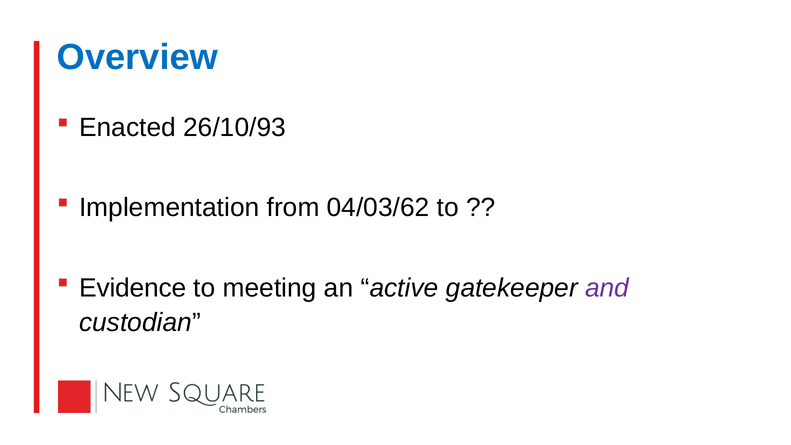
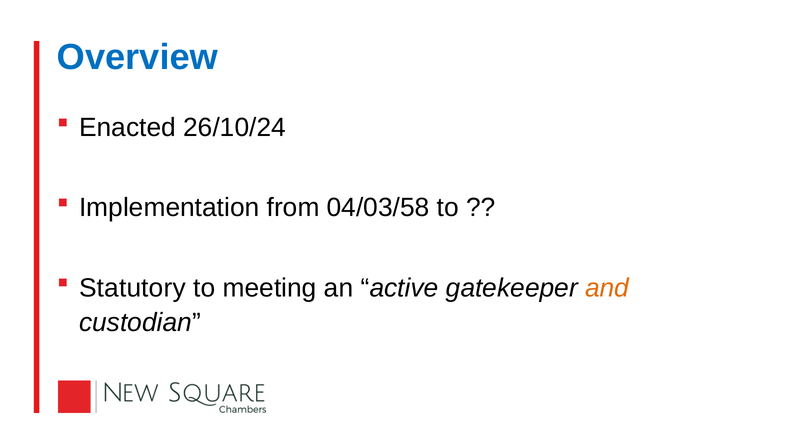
26/10/93: 26/10/93 -> 26/10/24
04/03/62: 04/03/62 -> 04/03/58
Evidence: Evidence -> Statutory
and colour: purple -> orange
